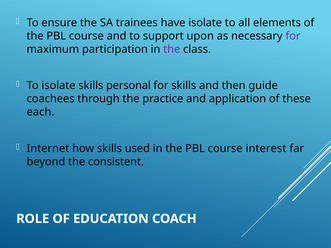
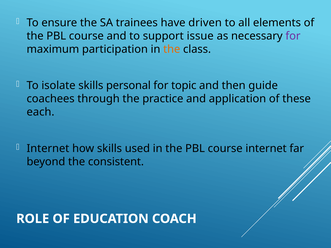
have isolate: isolate -> driven
upon: upon -> issue
the at (172, 49) colour: purple -> orange
for skills: skills -> topic
course interest: interest -> internet
